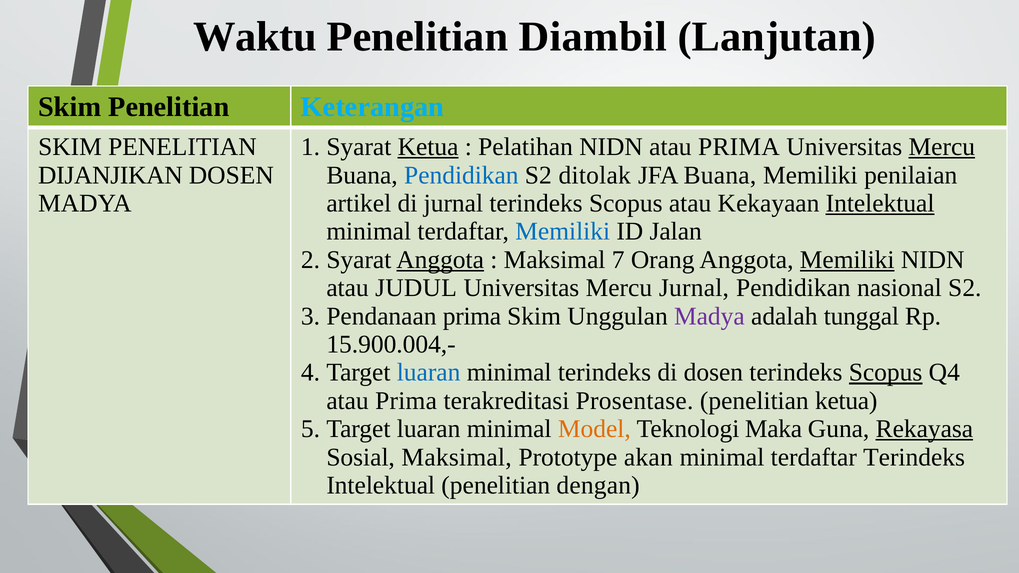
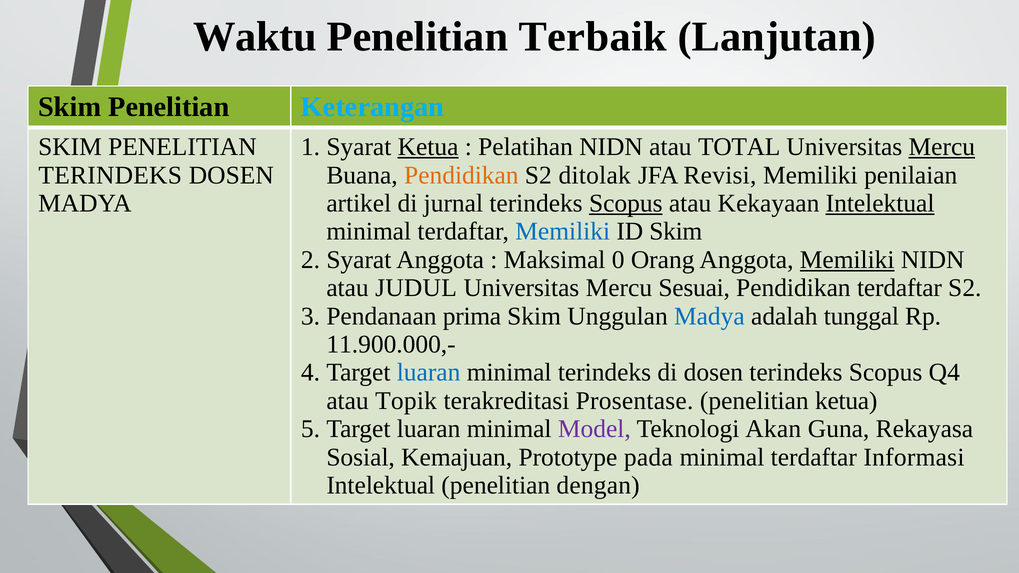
Diambil: Diambil -> Terbaik
NIDN atau PRIMA: PRIMA -> TOTAL
DIJANJIKAN at (110, 175): DIJANJIKAN -> TERINDEKS
Pendidikan at (461, 175) colour: blue -> orange
JFA Buana: Buana -> Revisi
Scopus at (626, 203) underline: none -> present
ID Jalan: Jalan -> Skim
Anggota at (440, 260) underline: present -> none
7: 7 -> 0
Mercu Jurnal: Jurnal -> Sesuai
Pendidikan nasional: nasional -> terdaftar
Madya at (709, 316) colour: purple -> blue
15.900.004,-: 15.900.004,- -> 11.900.000,-
Scopus at (886, 373) underline: present -> none
Prima at (406, 401): Prima -> Topik
Model colour: orange -> purple
Maka: Maka -> Akan
Rekayasa underline: present -> none
Sosial Maksimal: Maksimal -> Kemajuan
akan: akan -> pada
terdaftar Terindeks: Terindeks -> Informasi
